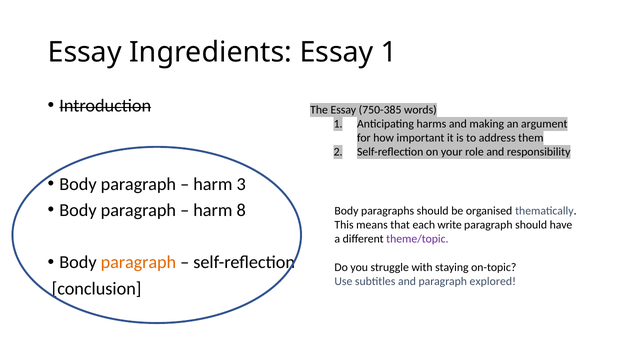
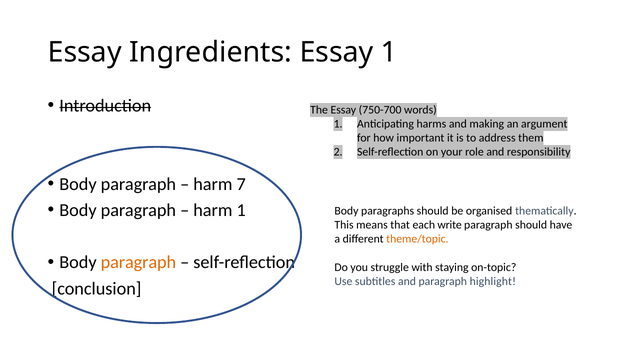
750-385: 750-385 -> 750-700
3: 3 -> 7
harm 8: 8 -> 1
theme/topic colour: purple -> orange
explored: explored -> highlight
